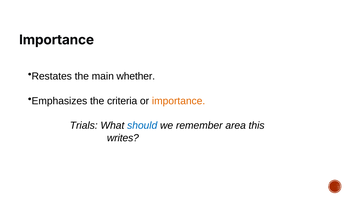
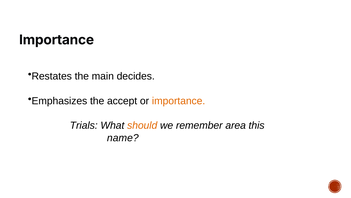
whether: whether -> decides
criteria: criteria -> accept
should colour: blue -> orange
writes: writes -> name
